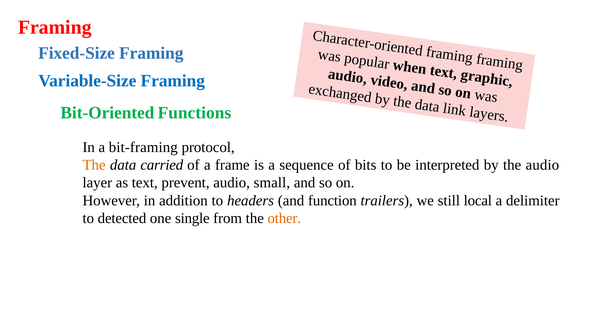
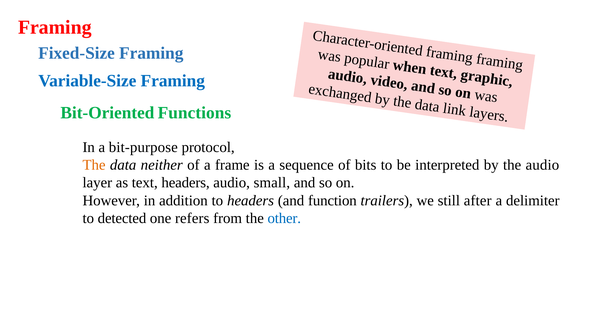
bit-framing: bit-framing -> bit-purpose
carried: carried -> neither
text prevent: prevent -> headers
local: local -> after
single: single -> refers
other colour: orange -> blue
